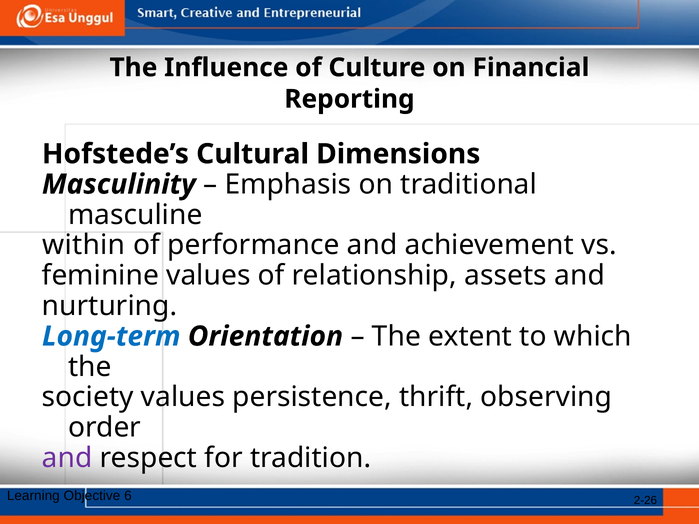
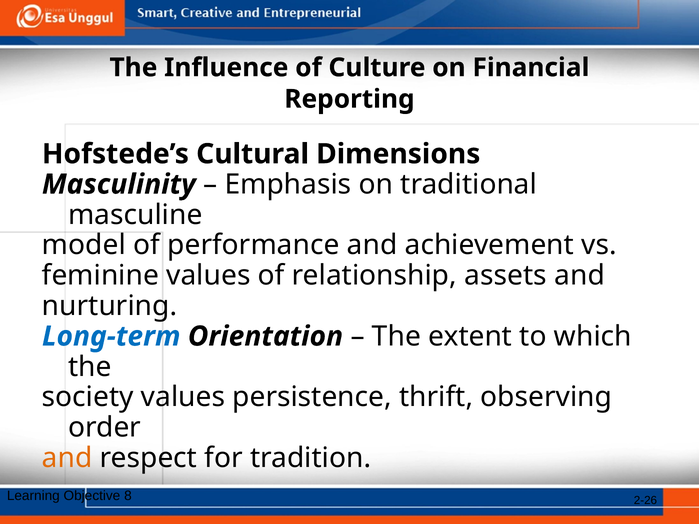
within: within -> model
and at (67, 458) colour: purple -> orange
6: 6 -> 8
